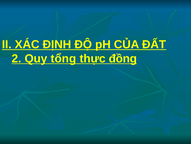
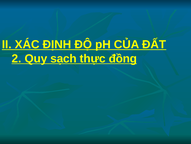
tổng: tổng -> sạch
